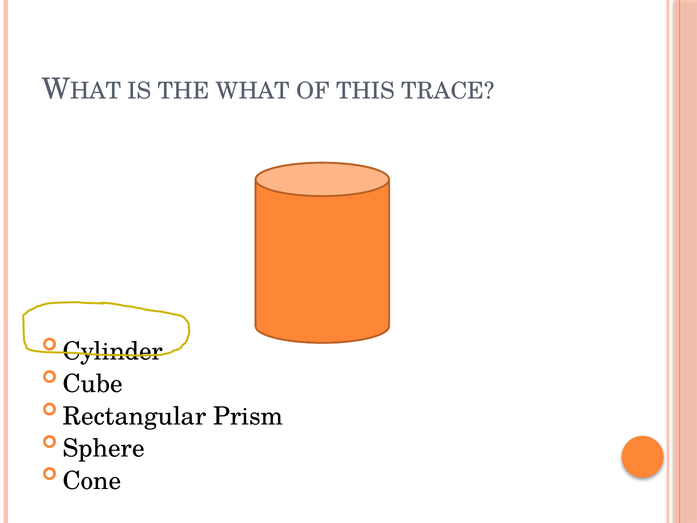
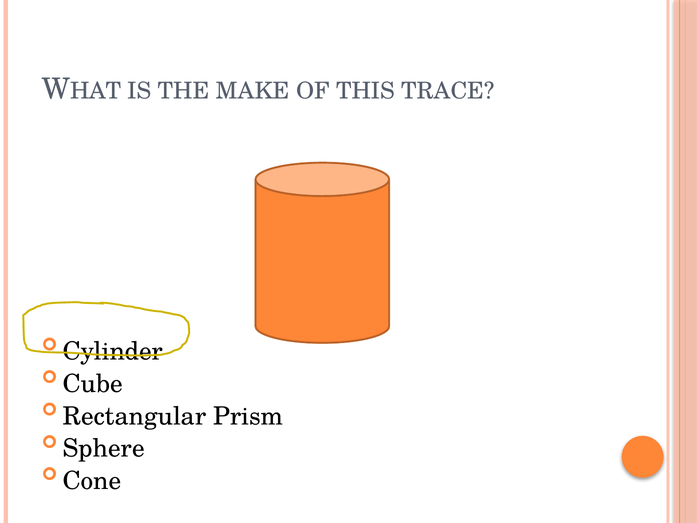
WHAT: WHAT -> MAKE
